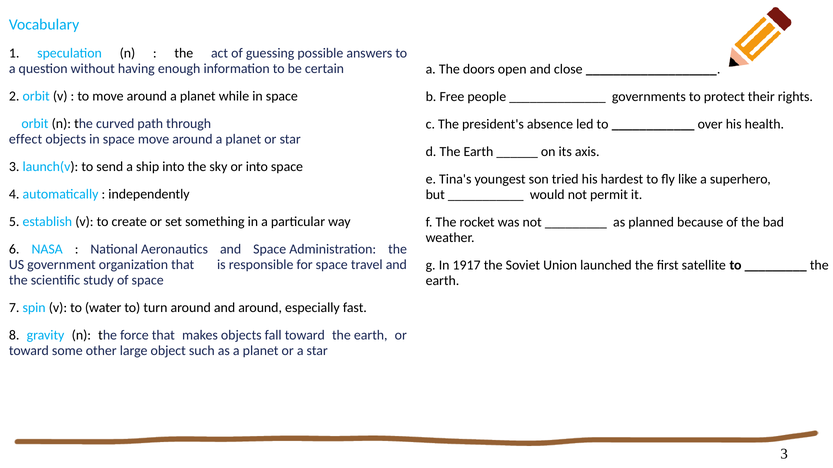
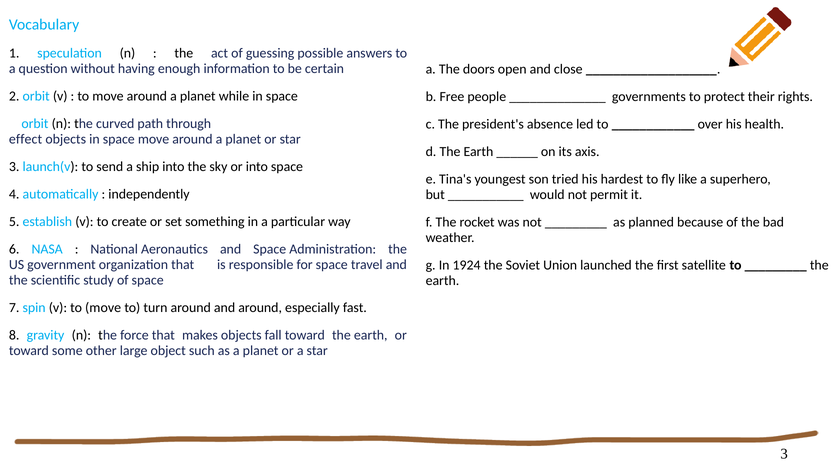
1917: 1917 -> 1924
v to water: water -> move
